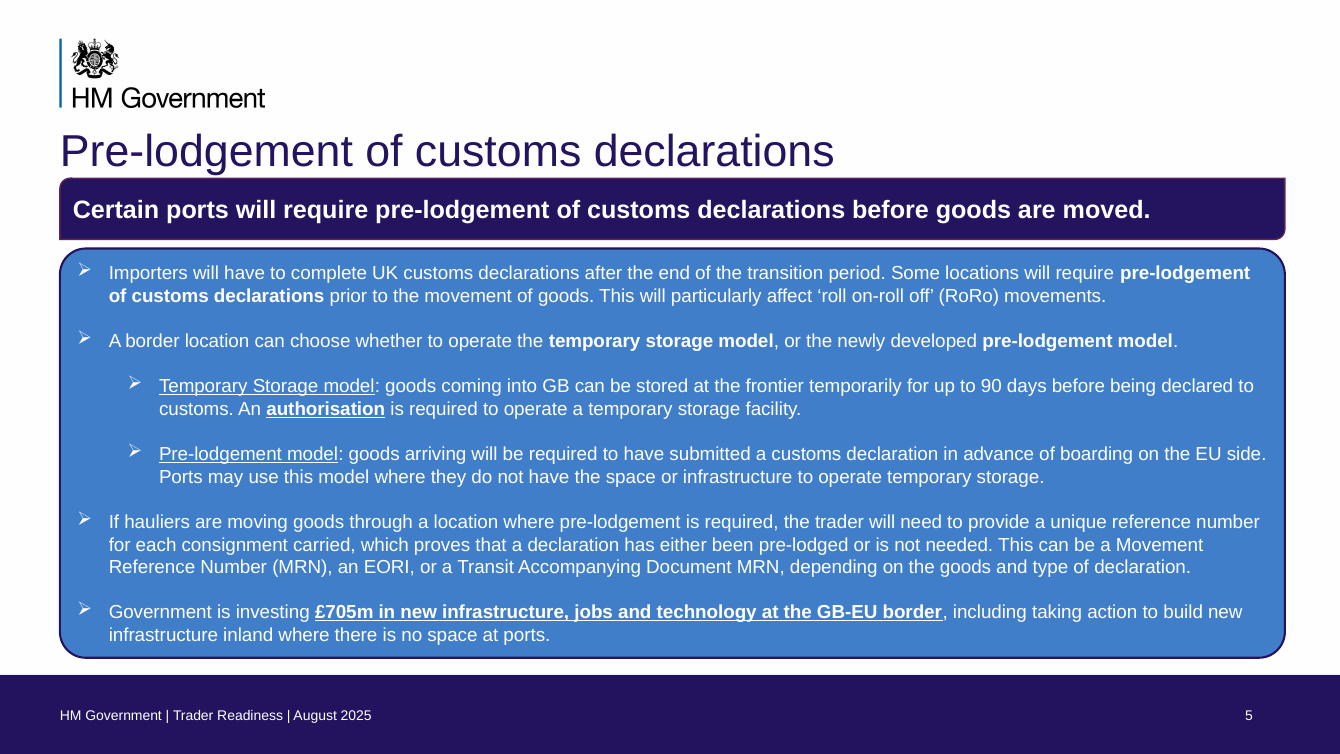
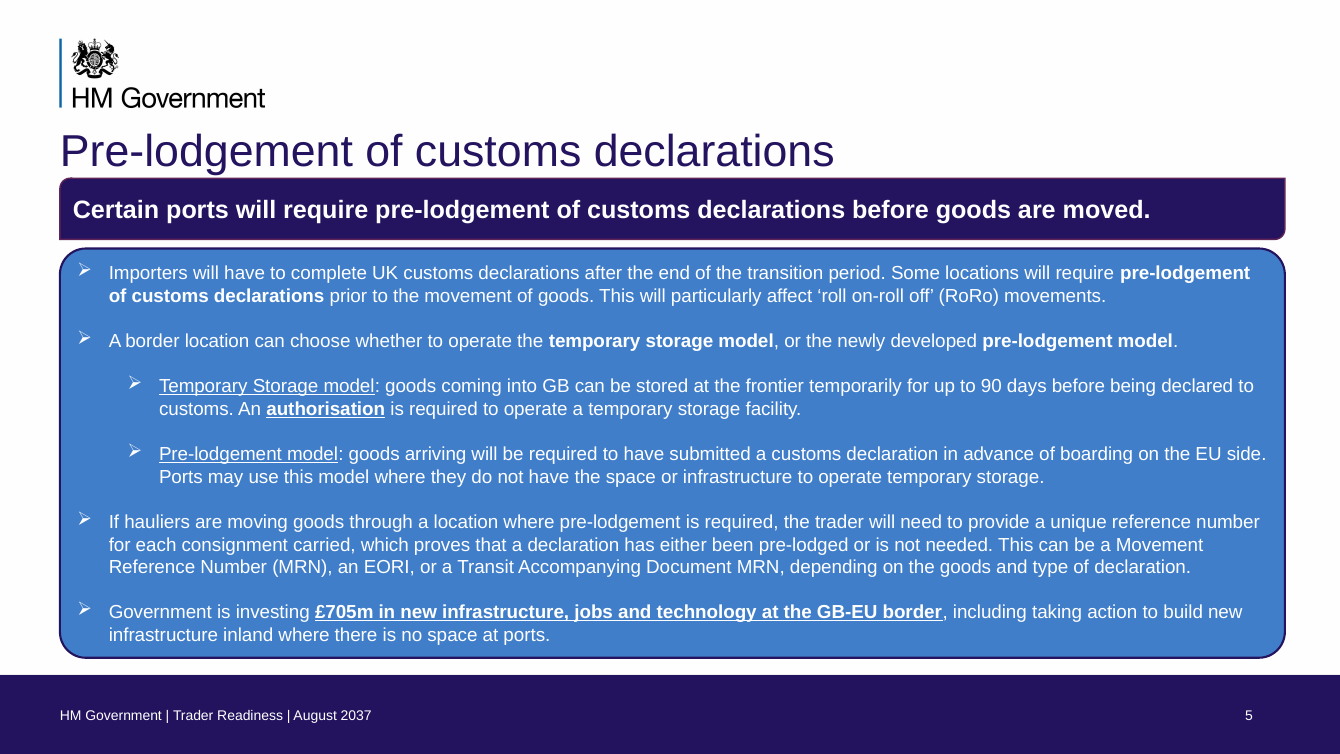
2025: 2025 -> 2037
